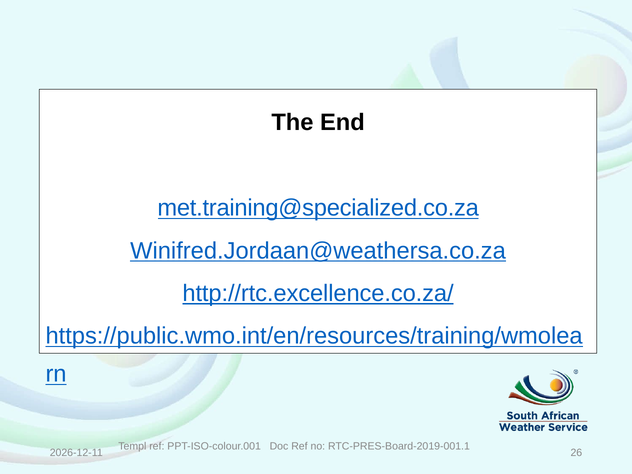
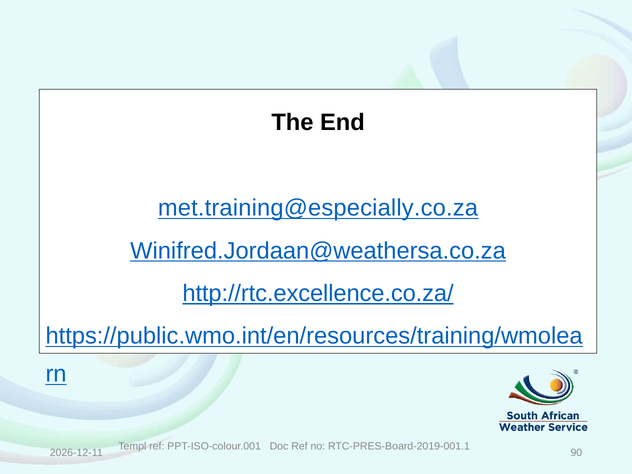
met.training@specialized.co.za: met.training@specialized.co.za -> met.training@especially.co.za
26: 26 -> 90
